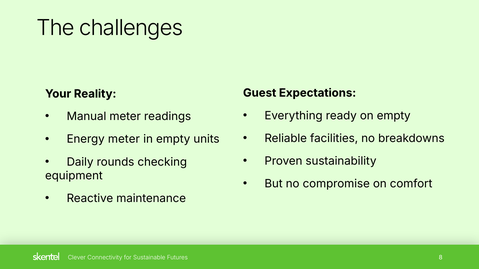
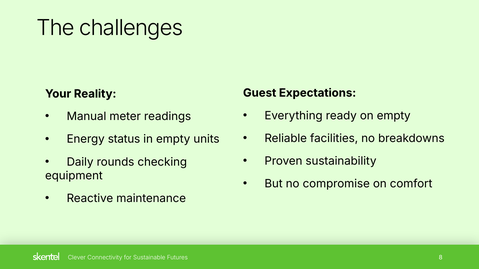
Energy meter: meter -> status
